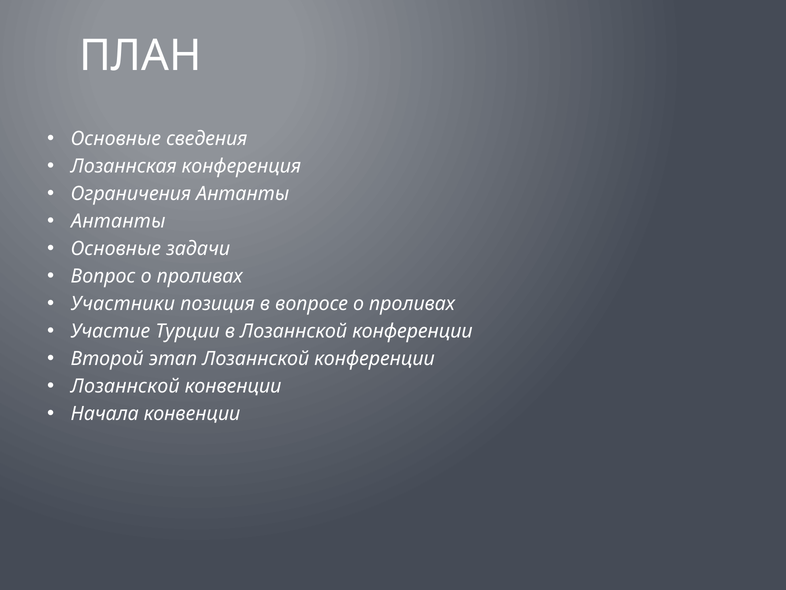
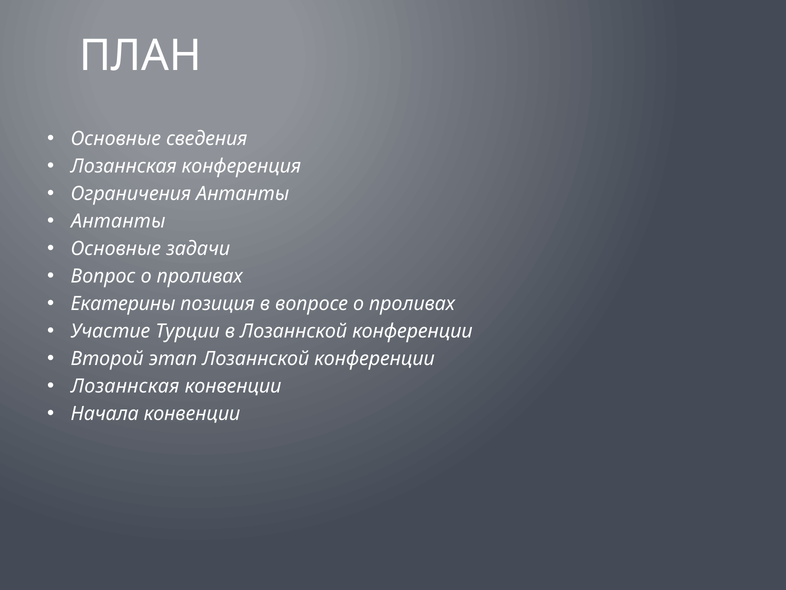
Участники: Участники -> Екатерины
Лозаннской at (125, 386): Лозаннской -> Лозаннская
